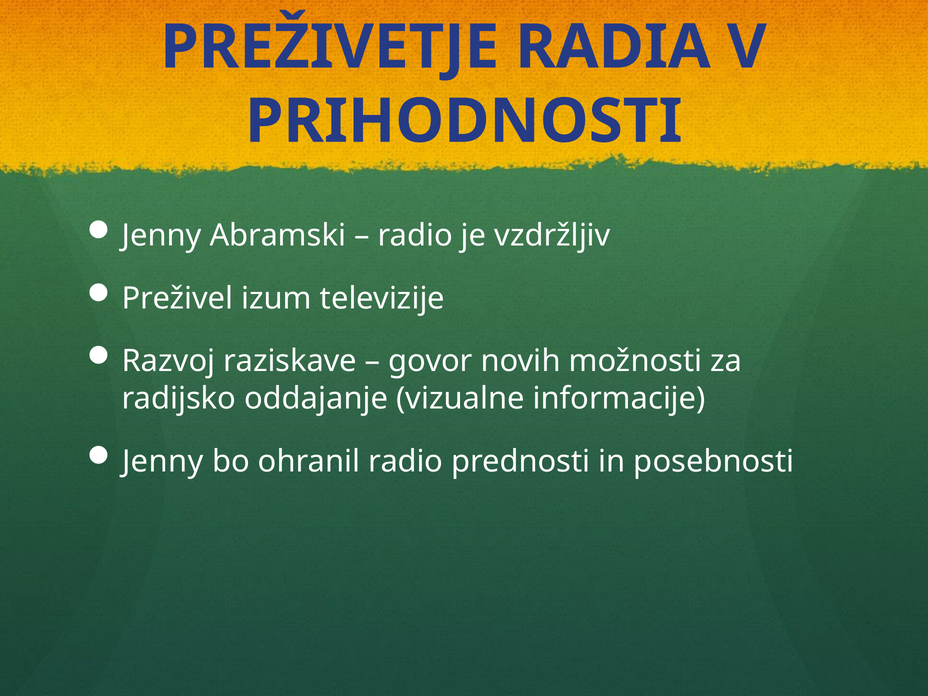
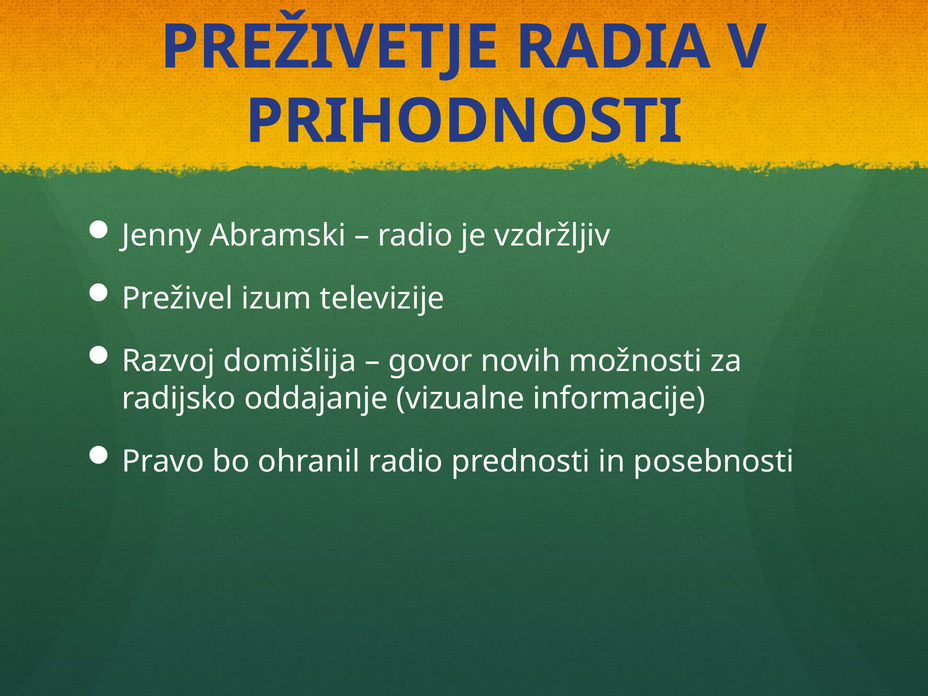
raziskave: raziskave -> domišlija
Jenny at (163, 461): Jenny -> Pravo
